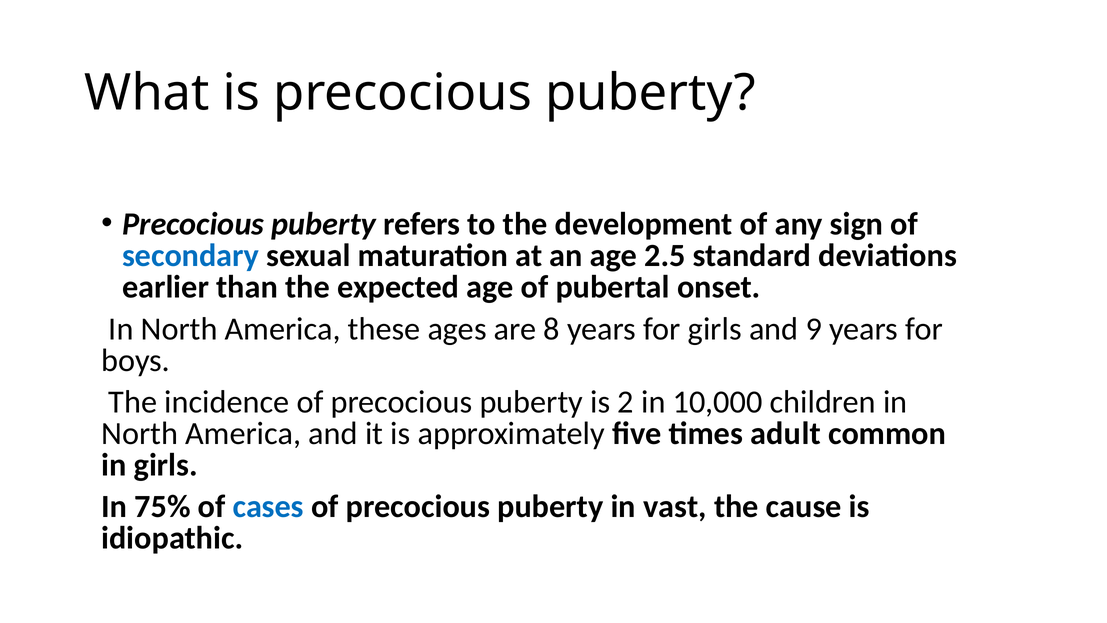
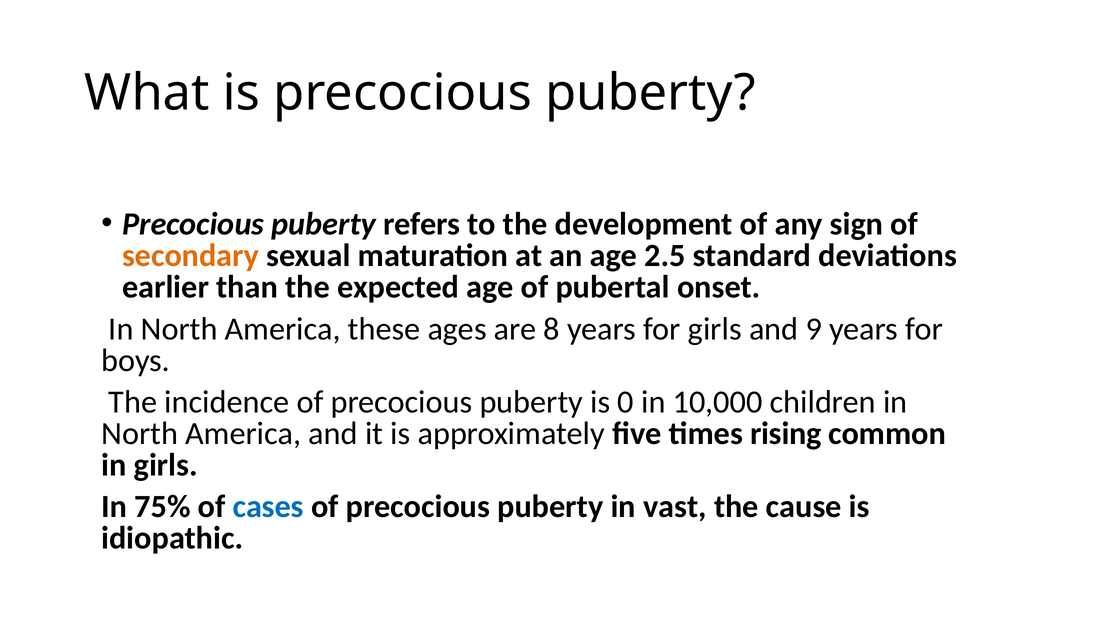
secondary colour: blue -> orange
2: 2 -> 0
adult: adult -> rising
